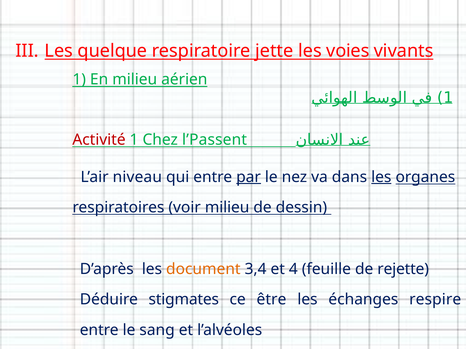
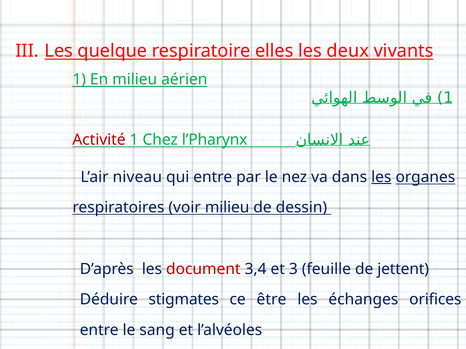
jette: jette -> elles
voies: voies -> deux
l’Passent: l’Passent -> l’Pharynx
par underline: present -> none
document colour: orange -> red
4: 4 -> 3
rejette: rejette -> jettent
respire: respire -> orifices
